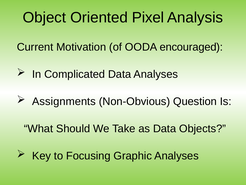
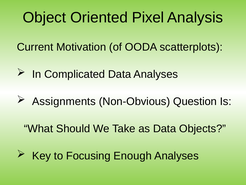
encouraged: encouraged -> scatterplots
Graphic: Graphic -> Enough
